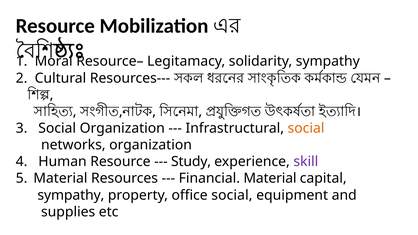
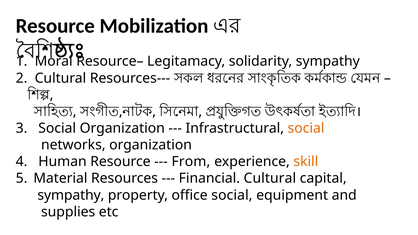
Study: Study -> From
skill colour: purple -> orange
Financial Material: Material -> Cultural
